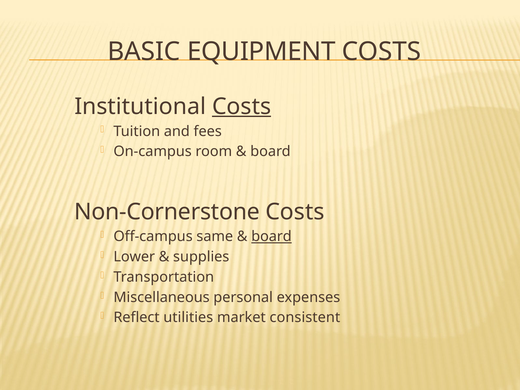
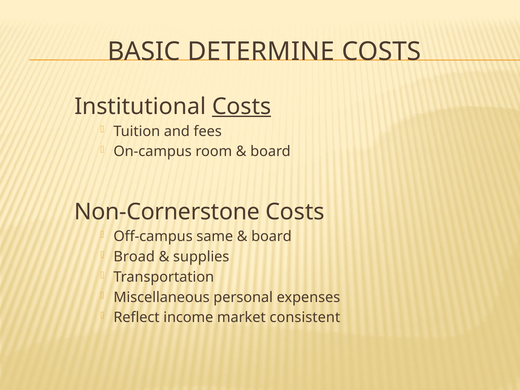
EQUIPMENT: EQUIPMENT -> DETERMINE
board at (271, 237) underline: present -> none
Lower: Lower -> Broad
utilities: utilities -> income
